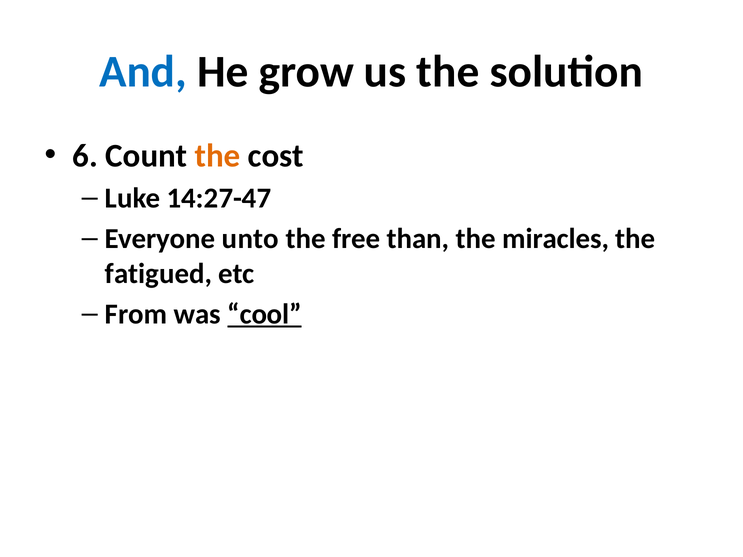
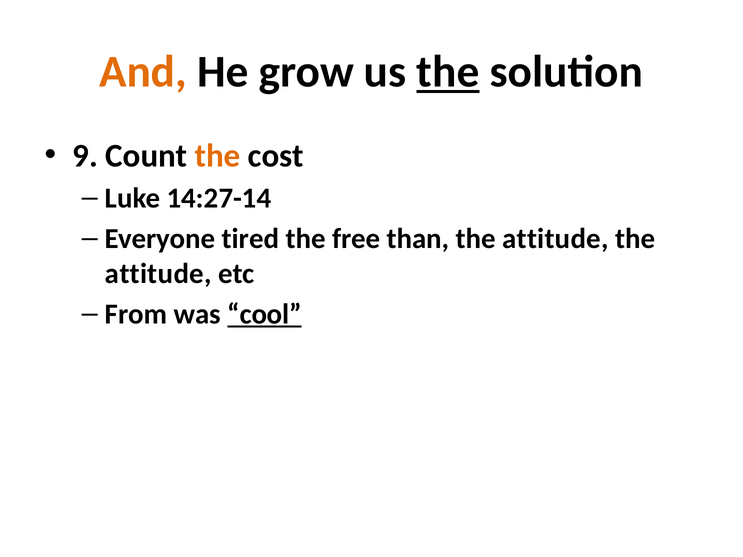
And colour: blue -> orange
the at (448, 72) underline: none -> present
6: 6 -> 9
14:27-47: 14:27-47 -> 14:27-14
unto: unto -> tired
miracles at (556, 239): miracles -> attitude
fatigued at (158, 274): fatigued -> attitude
